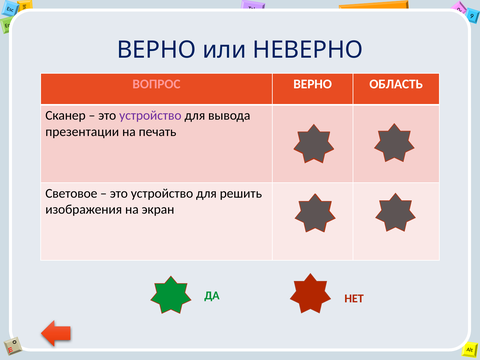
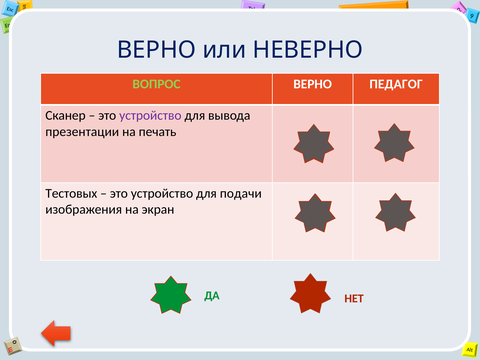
ВОПРОС colour: pink -> light green
ОБЛАСТЬ: ОБЛАСТЬ -> ПЕДАГОГ
Световое: Световое -> Тестовых
решить: решить -> подачи
